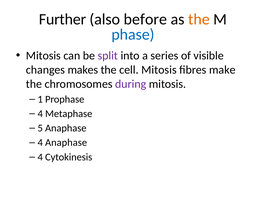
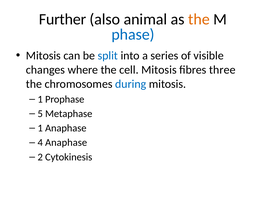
before: before -> animal
split colour: purple -> blue
makes: makes -> where
make: make -> three
during colour: purple -> blue
4 at (40, 114): 4 -> 5
5 at (40, 128): 5 -> 1
4 at (40, 157): 4 -> 2
